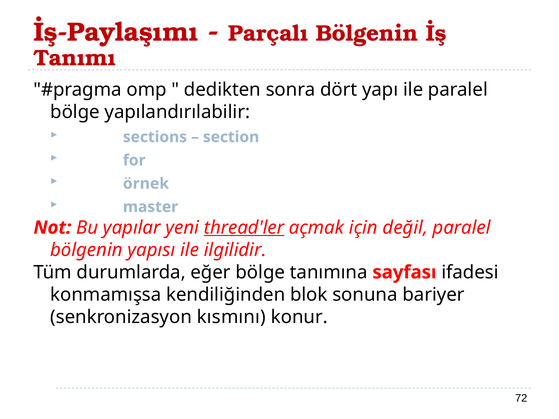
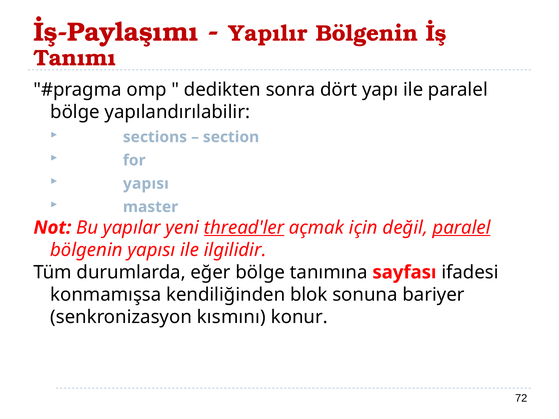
Parçalı: Parçalı -> Yapılır
örnek at (146, 184): örnek -> yapısı
paralel at (462, 228) underline: none -> present
